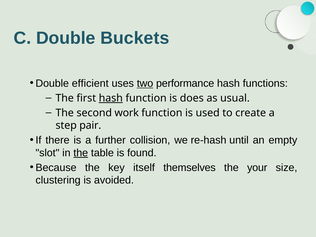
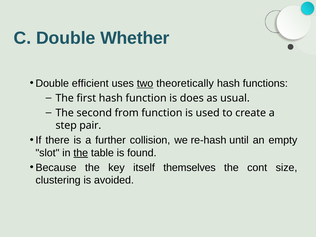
Buckets: Buckets -> Whether
performance: performance -> theoretically
hash at (111, 98) underline: present -> none
work: work -> from
your: your -> cont
